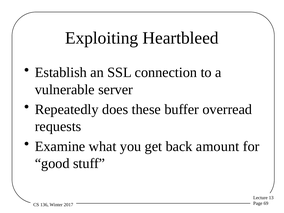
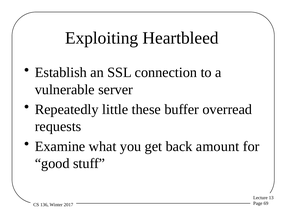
does: does -> little
